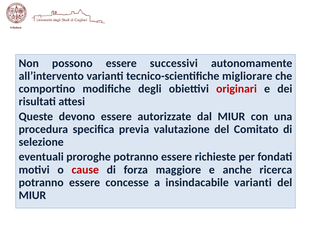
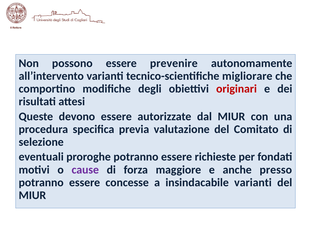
successivi: successivi -> prevenire
cause colour: red -> purple
ricerca: ricerca -> presso
